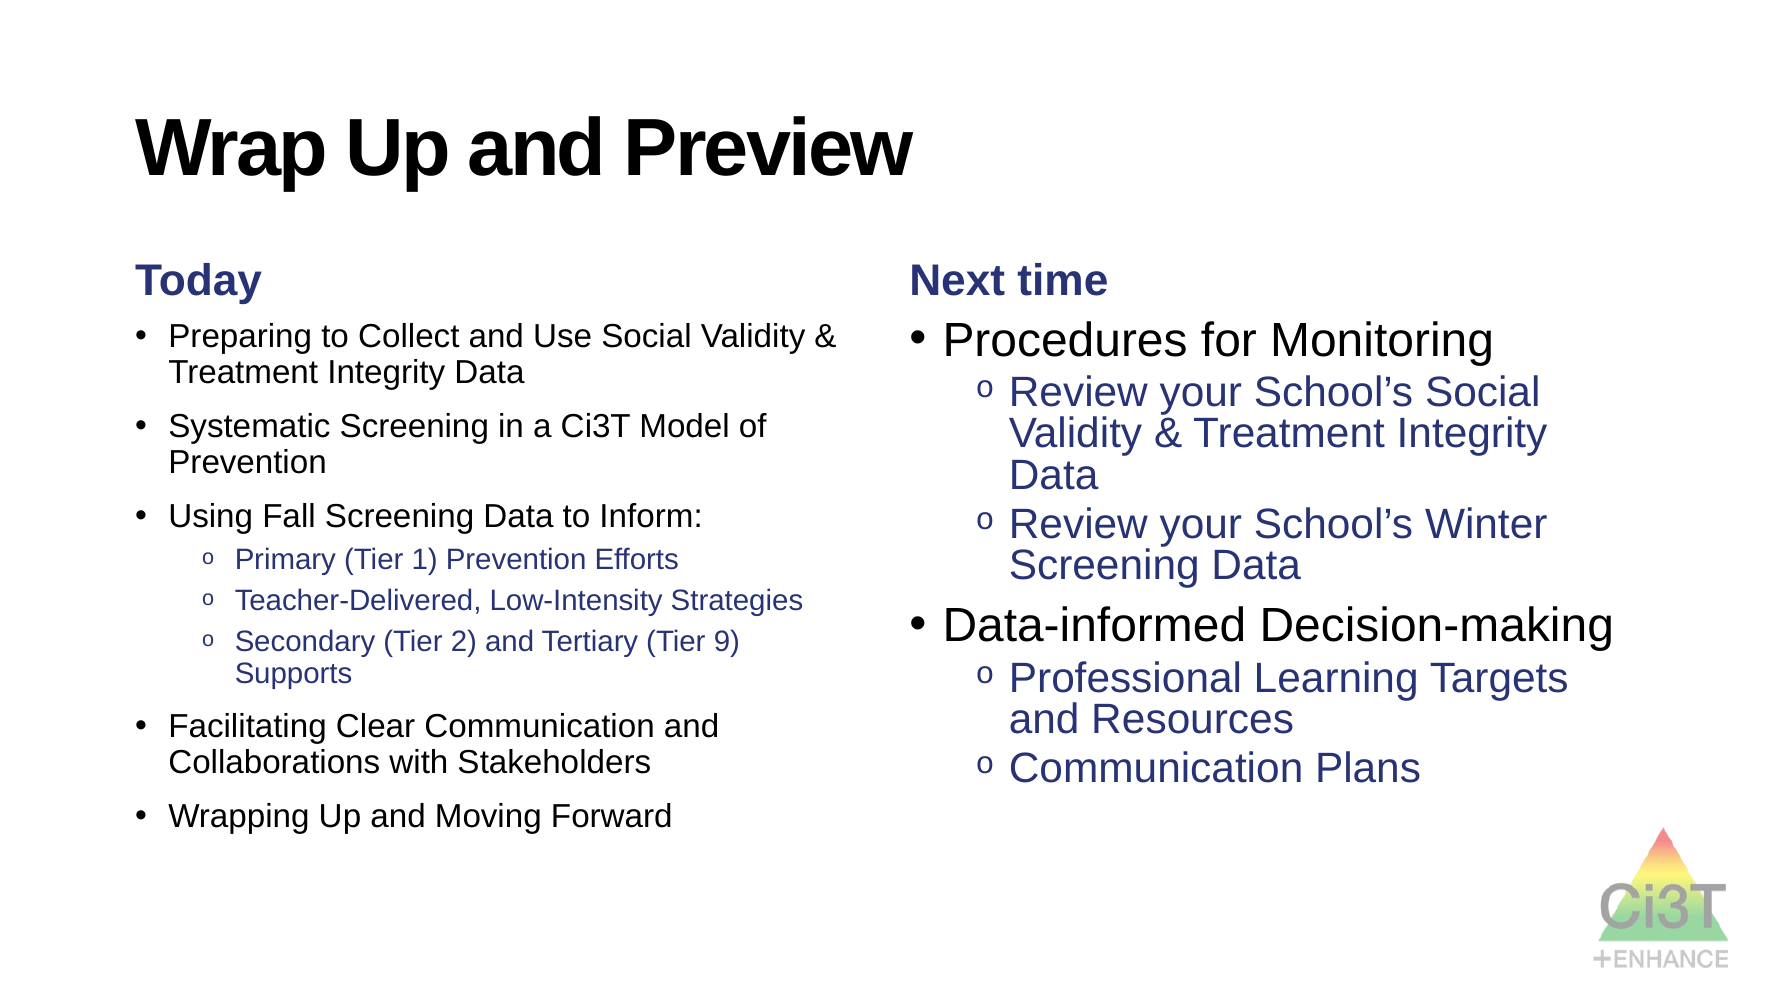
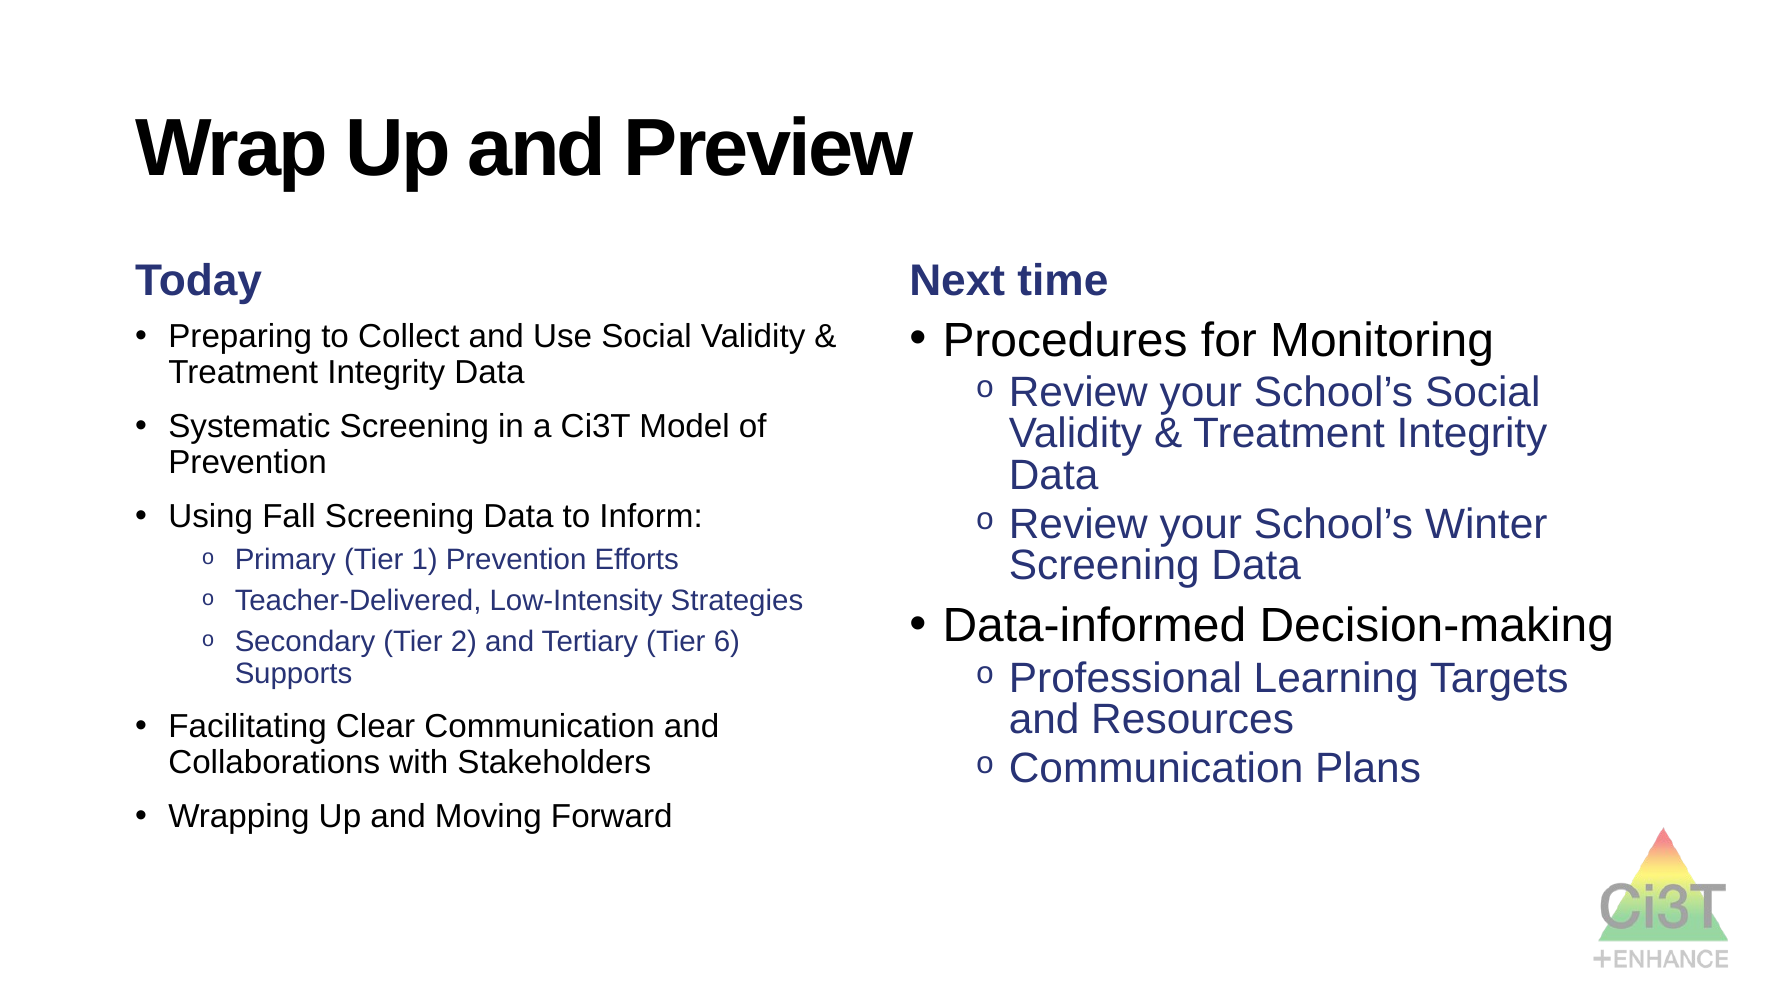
9: 9 -> 6
